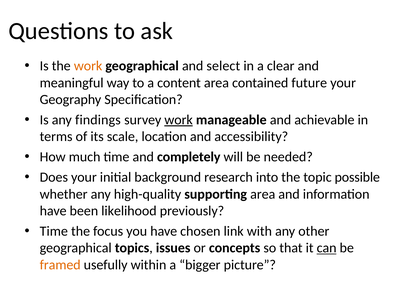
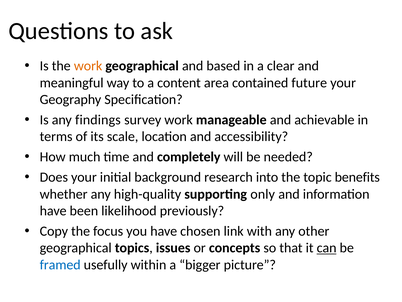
select: select -> based
work at (179, 120) underline: present -> none
possible: possible -> benefits
supporting area: area -> only
Time at (54, 231): Time -> Copy
framed colour: orange -> blue
